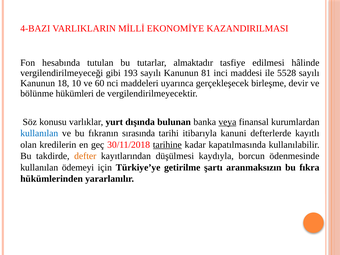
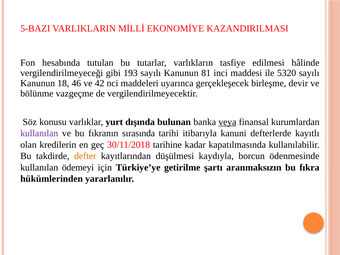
4-BAZI: 4-BAZI -> 5-BAZI
almaktadır: almaktadır -> varlıkların
5528: 5528 -> 5320
10: 10 -> 46
60: 60 -> 42
hükümleri: hükümleri -> vazgeçme
kullanılan at (39, 133) colour: blue -> purple
tarihine underline: present -> none
